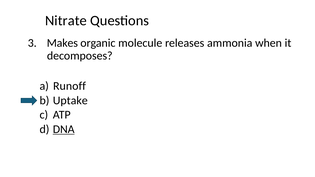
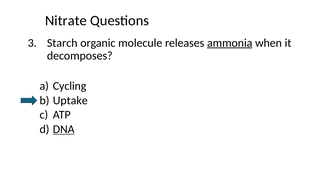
Makes: Makes -> Starch
ammonia underline: none -> present
Runoff: Runoff -> Cycling
